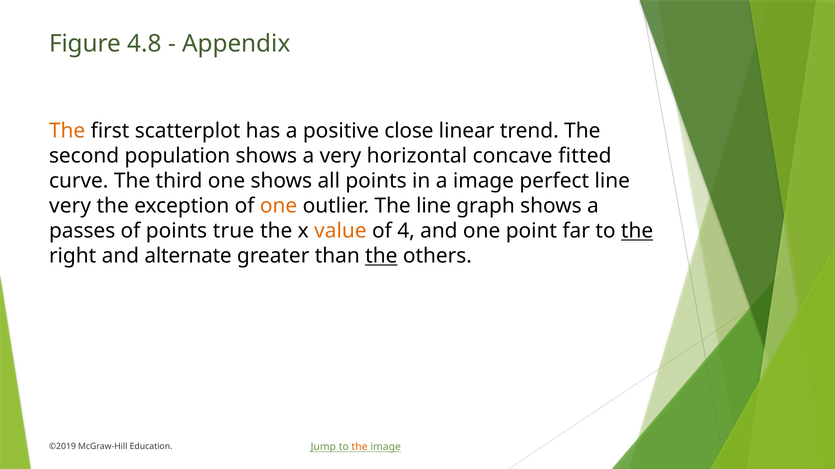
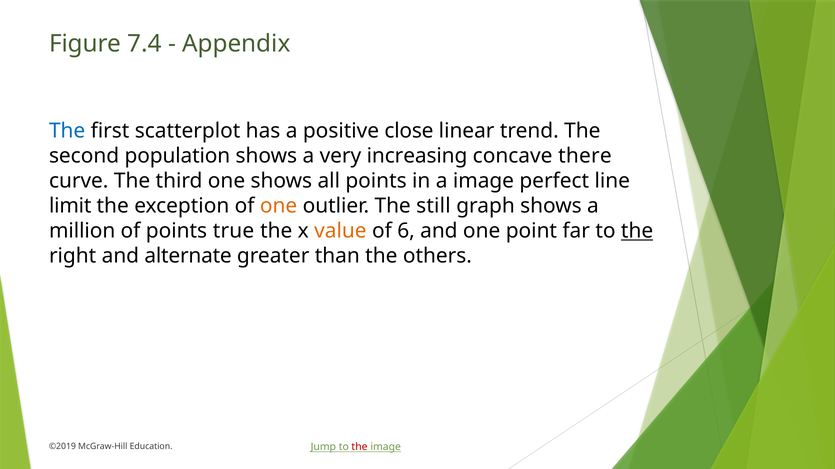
4.8: 4.8 -> 7.4
The at (67, 131) colour: orange -> blue
horizontal: horizontal -> increasing
fitted: fitted -> there
very at (70, 206): very -> limit
The line: line -> still
passes: passes -> million
4: 4 -> 6
the at (381, 256) underline: present -> none
the at (360, 448) colour: orange -> red
